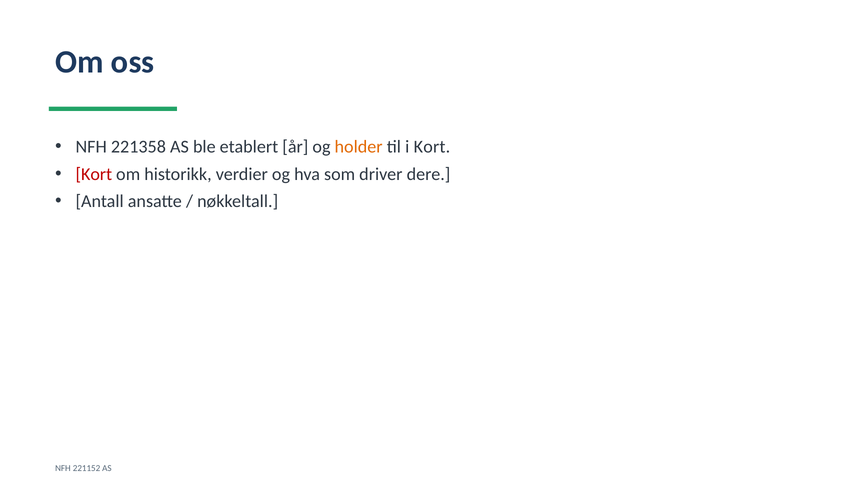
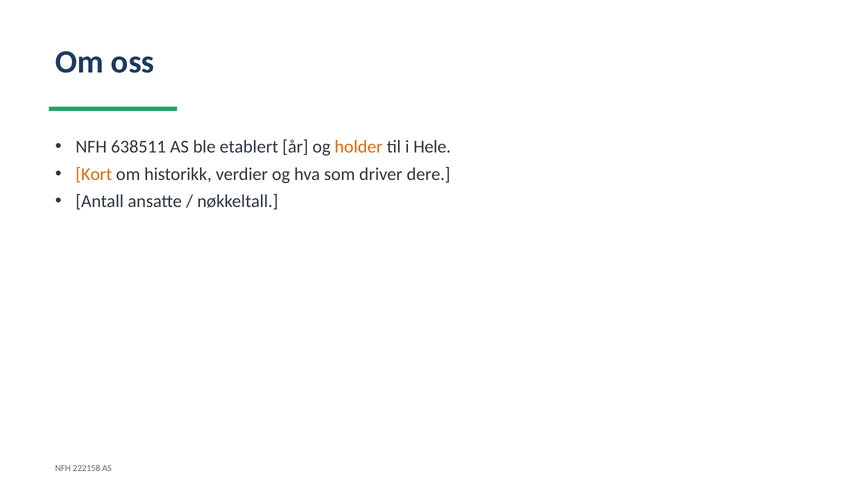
221358: 221358 -> 638511
i Kort: Kort -> Hele
Kort at (94, 174) colour: red -> orange
221152: 221152 -> 222158
